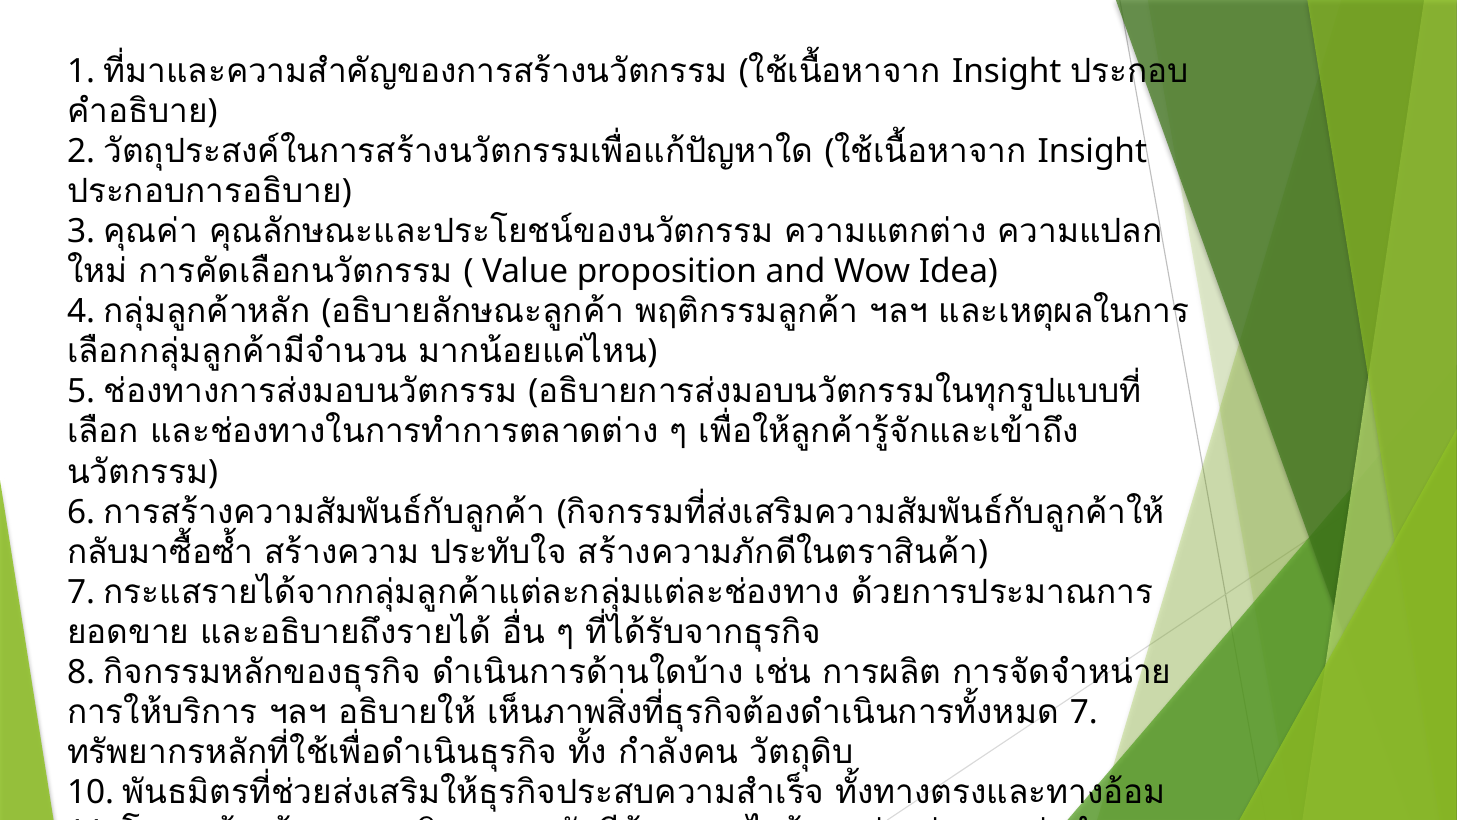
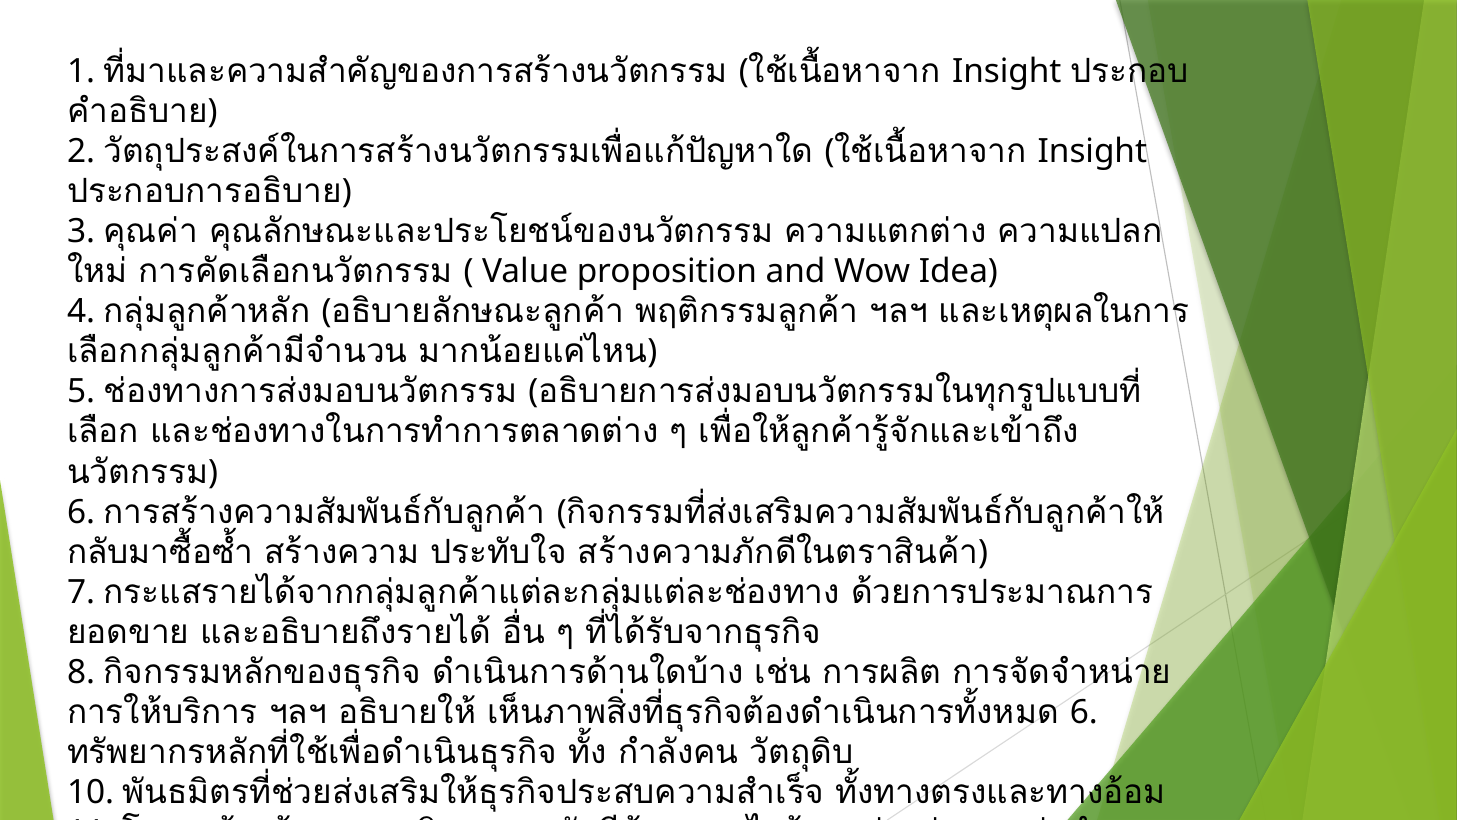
7 at (1084, 712): 7 -> 6
